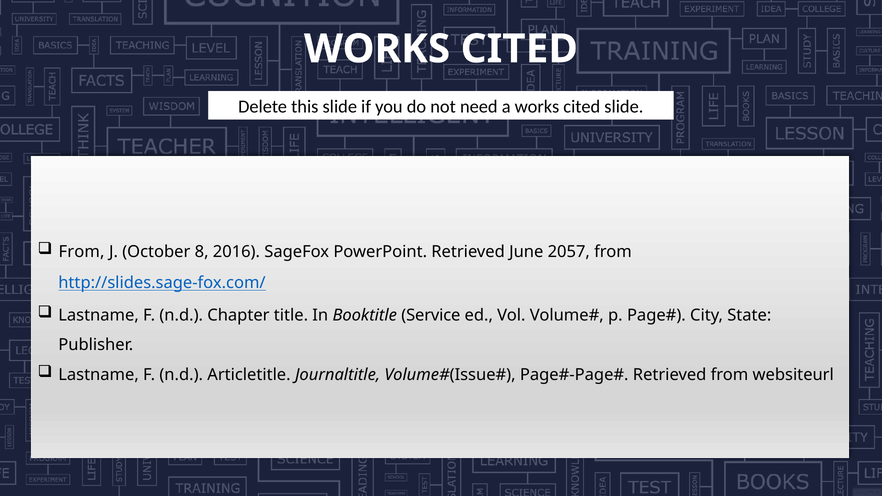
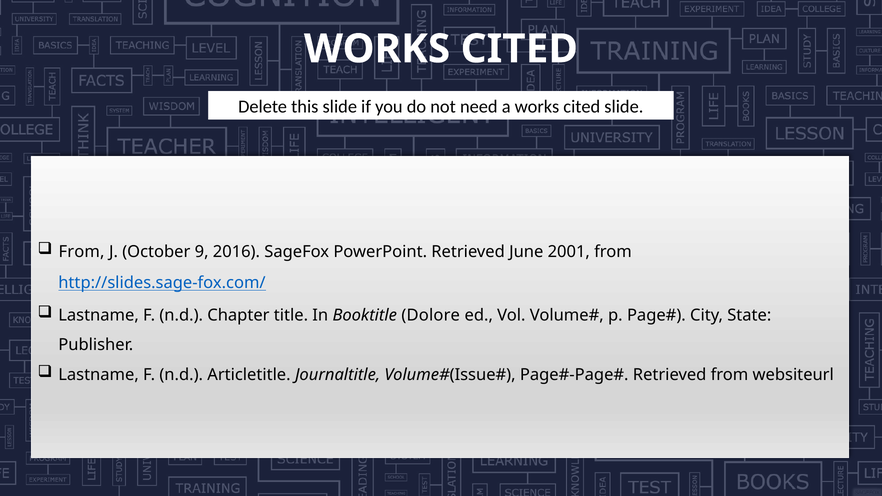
8: 8 -> 9
2057: 2057 -> 2001
Service: Service -> Dolore
